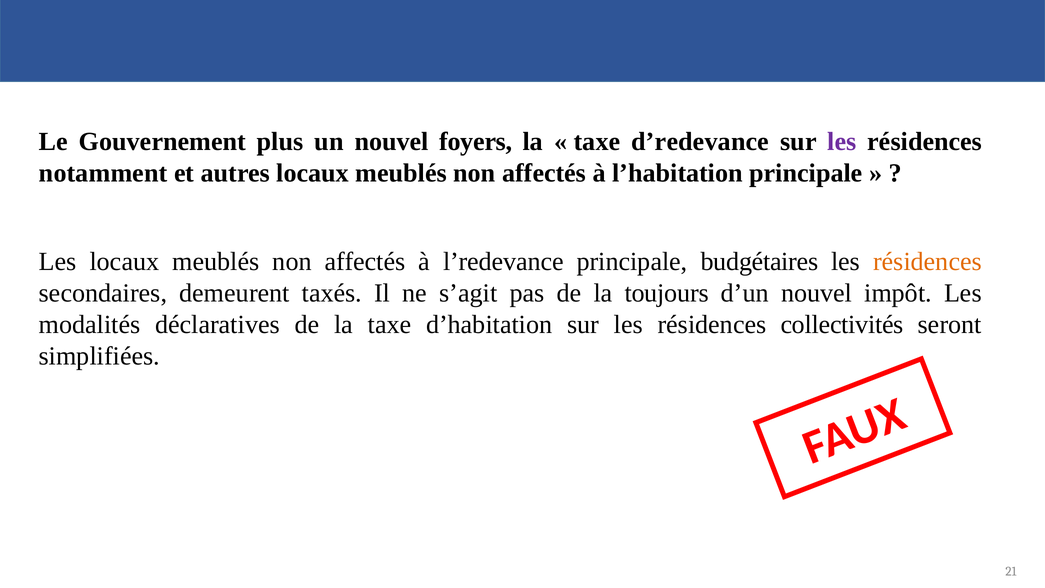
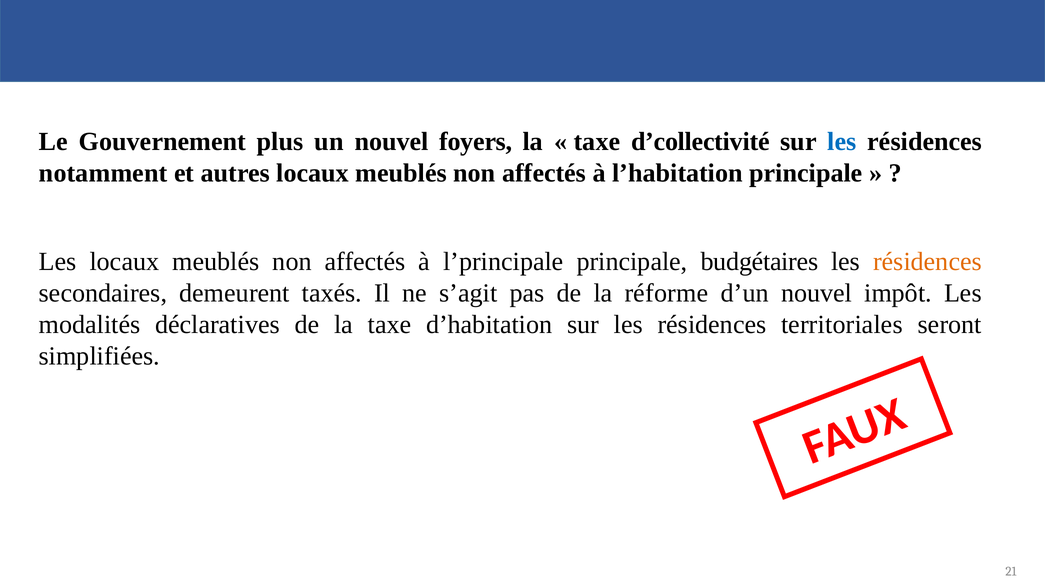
d’redevance: d’redevance -> d’collectivité
les at (842, 142) colour: purple -> blue
l’redevance: l’redevance -> l’principale
toujours: toujours -> réforme
collectivités: collectivités -> territoriales
